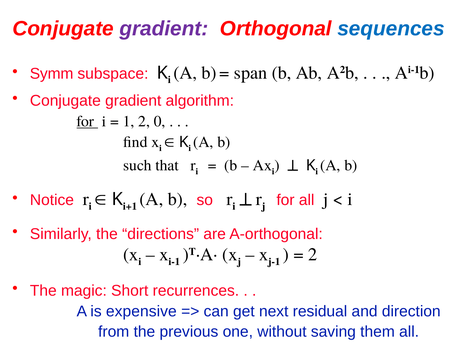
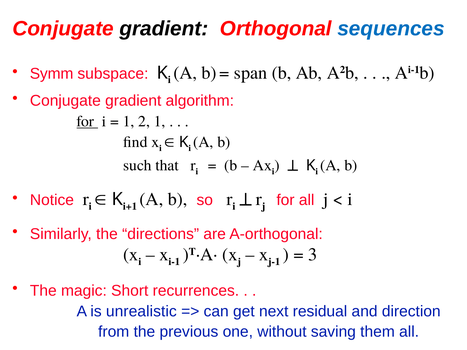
gradient at (164, 29) colour: purple -> black
2 0: 0 -> 1
2 at (313, 255): 2 -> 3
expensive: expensive -> unrealistic
